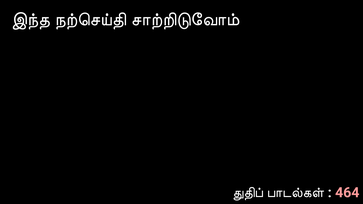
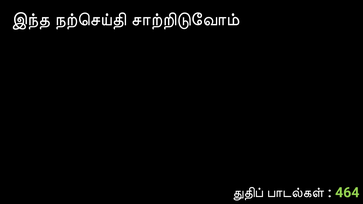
464 colour: pink -> light green
